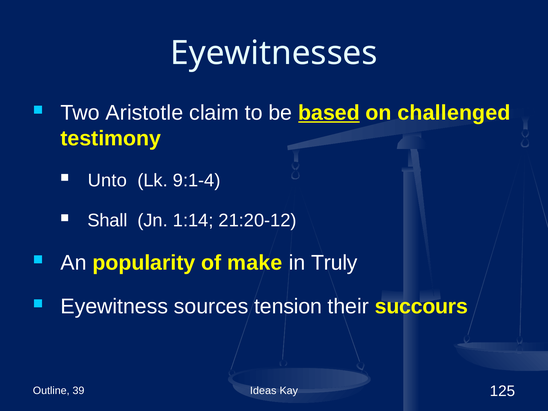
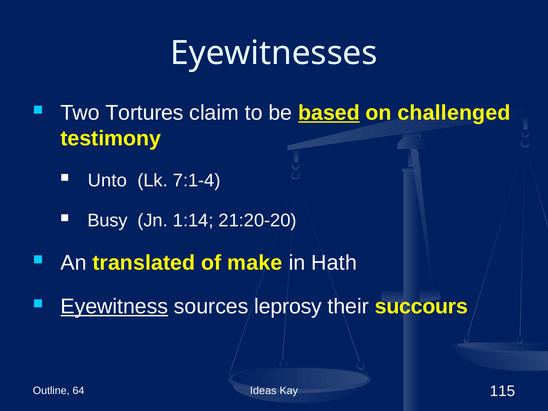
Aristotle: Aristotle -> Tortures
9:1-4: 9:1-4 -> 7:1-4
Shall: Shall -> Busy
21:20-12: 21:20-12 -> 21:20-20
popularity: popularity -> translated
Truly: Truly -> Hath
Eyewitness underline: none -> present
tension: tension -> leprosy
39: 39 -> 64
125: 125 -> 115
